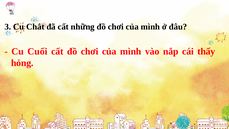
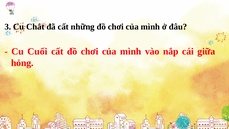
thấy: thấy -> giữa
